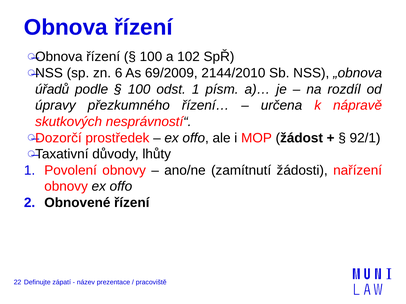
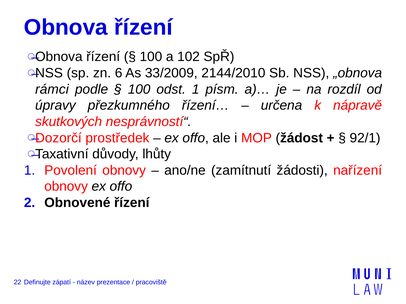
69/2009: 69/2009 -> 33/2009
úřadů: úřadů -> rámci
